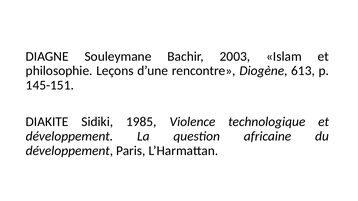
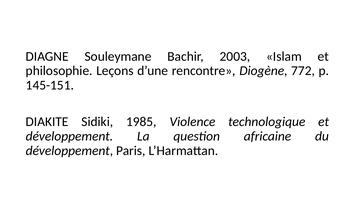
613: 613 -> 772
